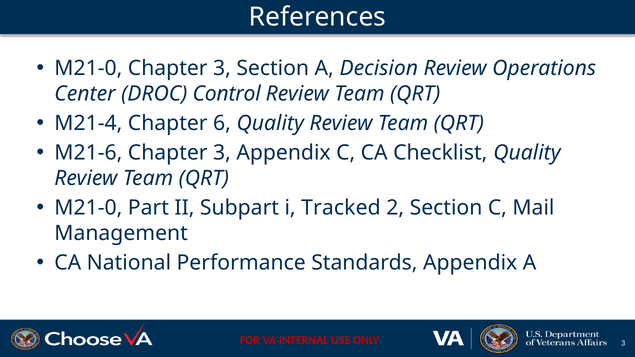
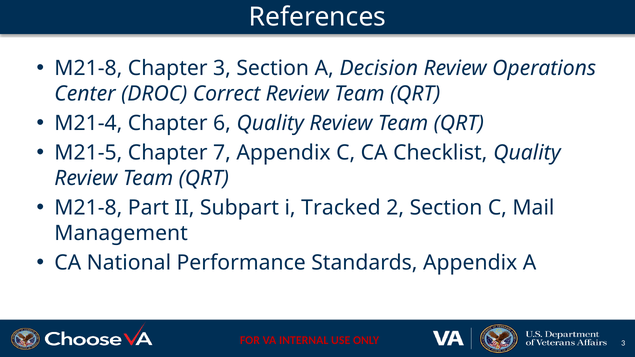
M21-0 at (88, 68): M21-0 -> M21-8
Control: Control -> Correct
M21-6: M21-6 -> M21-5
3 at (222, 153): 3 -> 7
M21-0 at (88, 208): M21-0 -> M21-8
